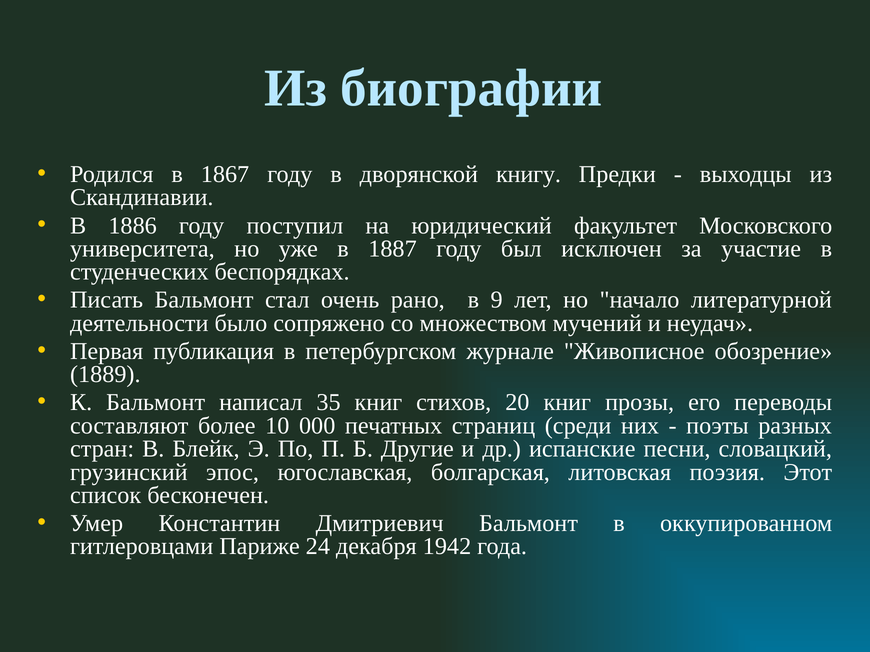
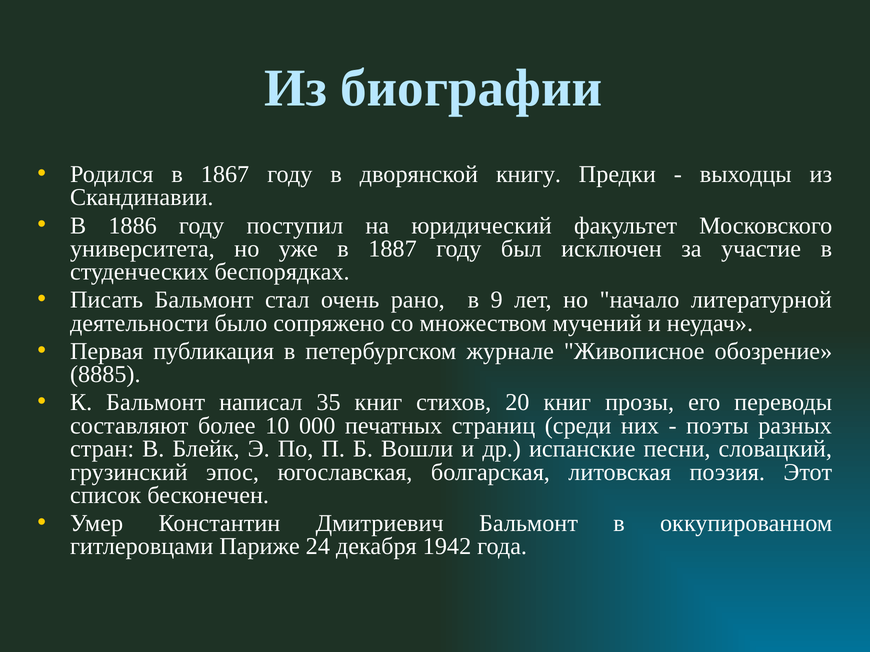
1889: 1889 -> 8885
Другие: Другие -> Вошли
